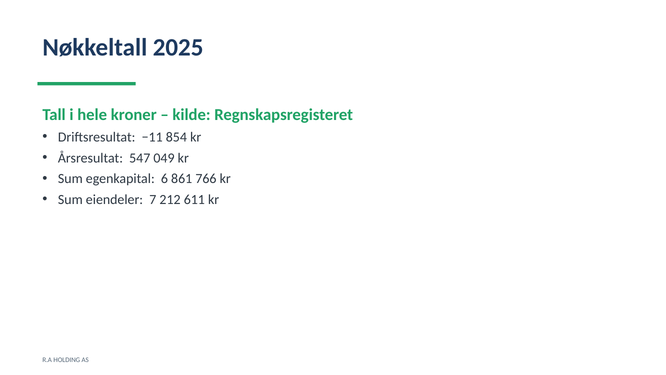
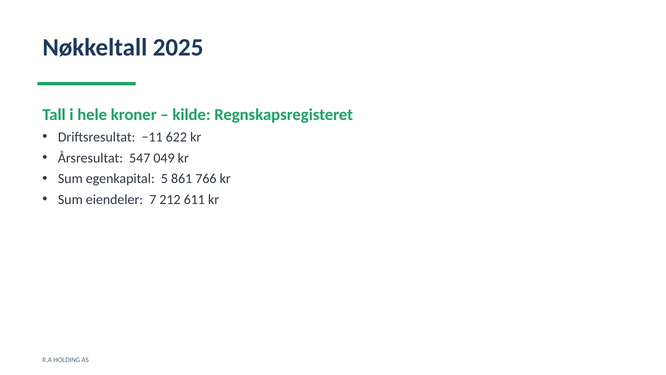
854: 854 -> 622
6: 6 -> 5
